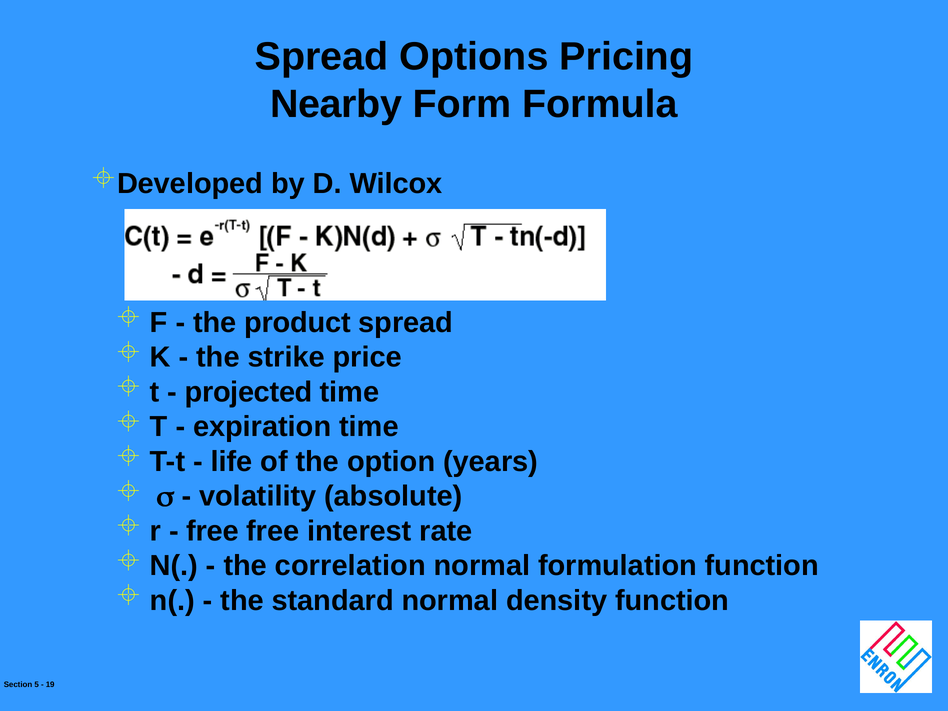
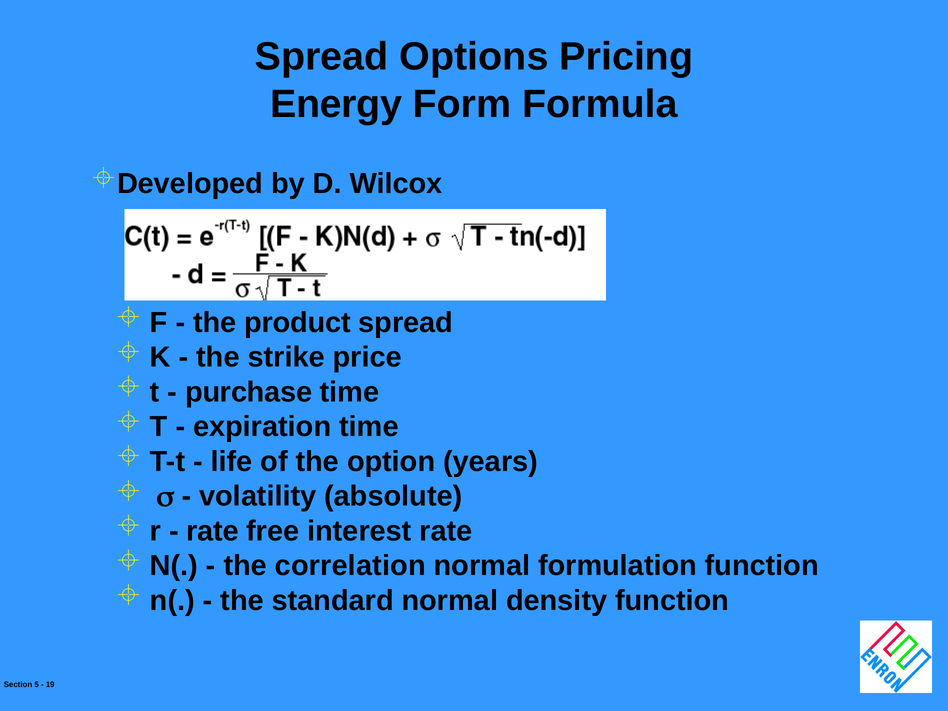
Nearby: Nearby -> Energy
projected: projected -> purchase
free at (213, 531): free -> rate
